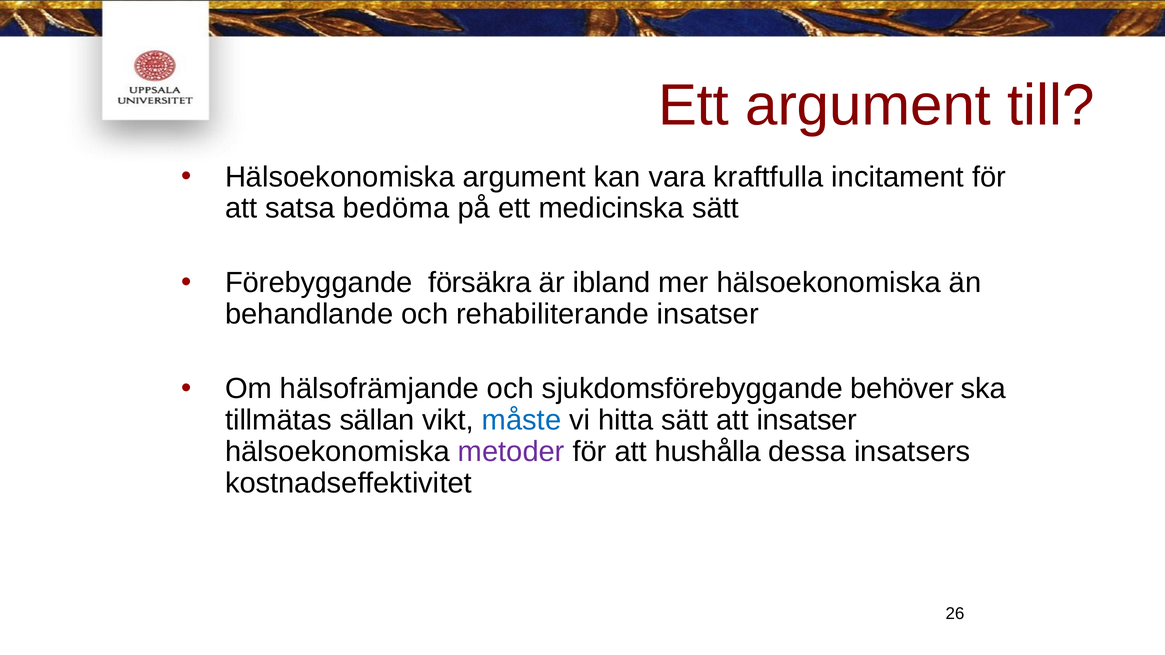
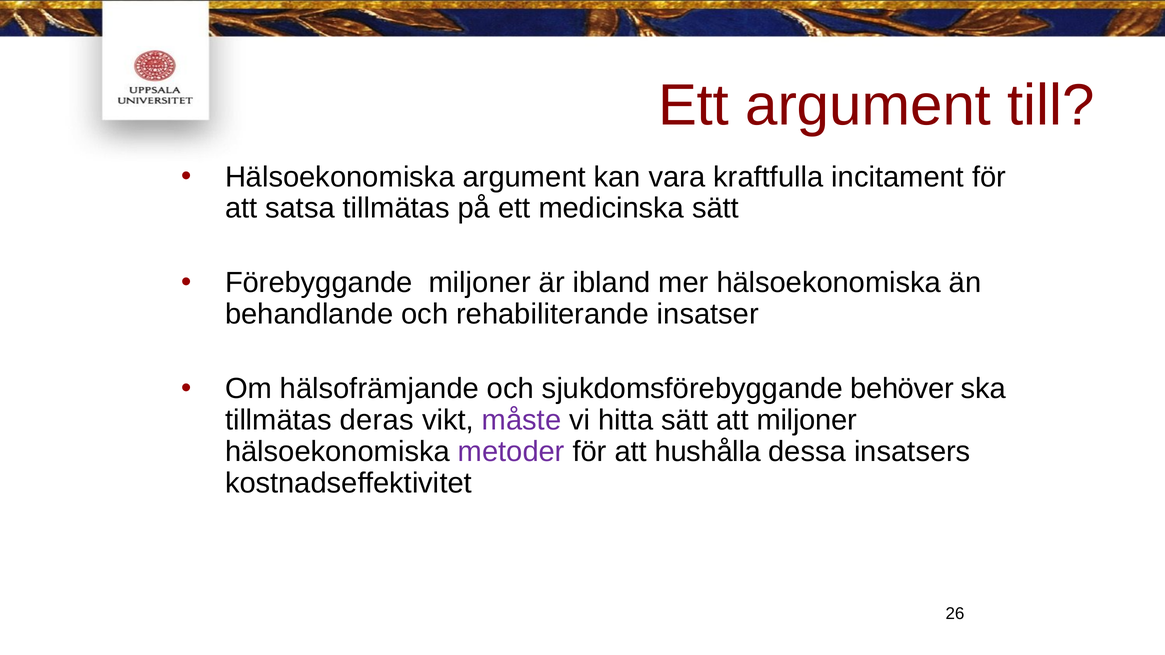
satsa bedöma: bedöma -> tillmätas
Förebyggande försäkra: försäkra -> miljoner
sällan: sällan -> deras
måste colour: blue -> purple
att insatser: insatser -> miljoner
